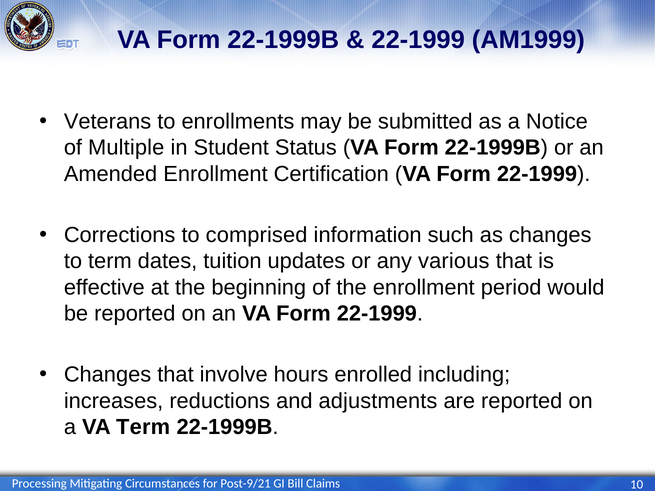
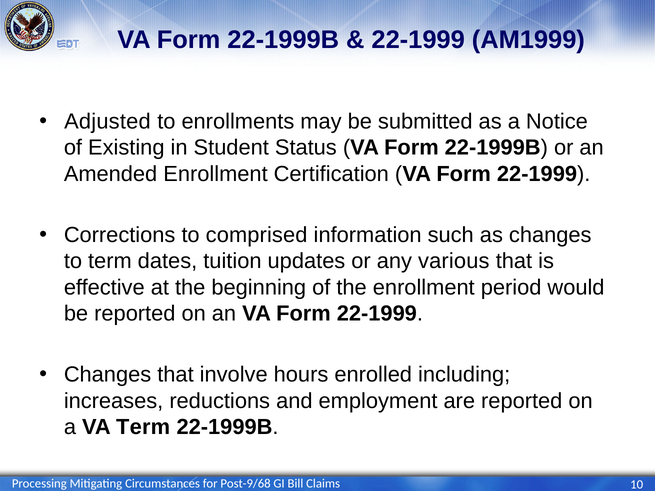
Veterans: Veterans -> Adjusted
Multiple: Multiple -> Existing
adjustments: adjustments -> employment
Post-9/21: Post-9/21 -> Post-9/68
